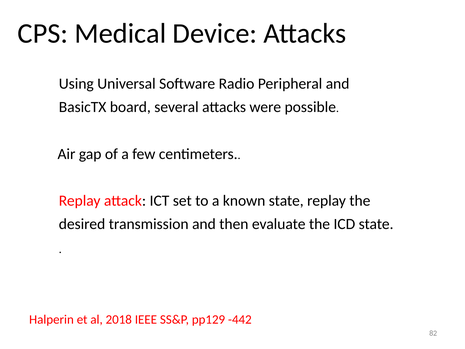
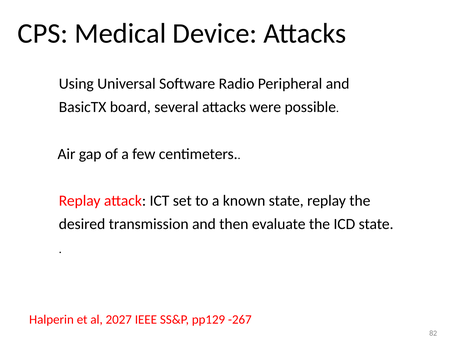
2018: 2018 -> 2027
-442: -442 -> -267
